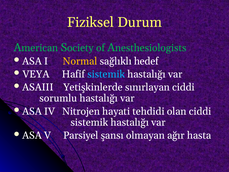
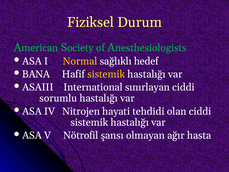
VEYA: VEYA -> BANA
sistemik at (106, 74) colour: light blue -> yellow
Yetişkinlerde: Yetişkinlerde -> International
Parsiyel: Parsiyel -> Nötrofil
